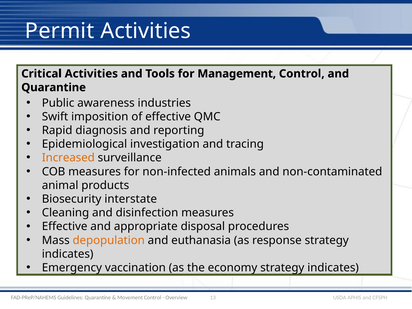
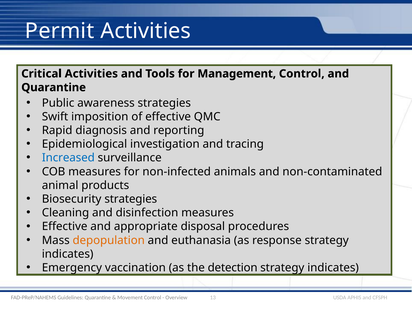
awareness industries: industries -> strategies
Increased colour: orange -> blue
Biosecurity interstate: interstate -> strategies
economy: economy -> detection
